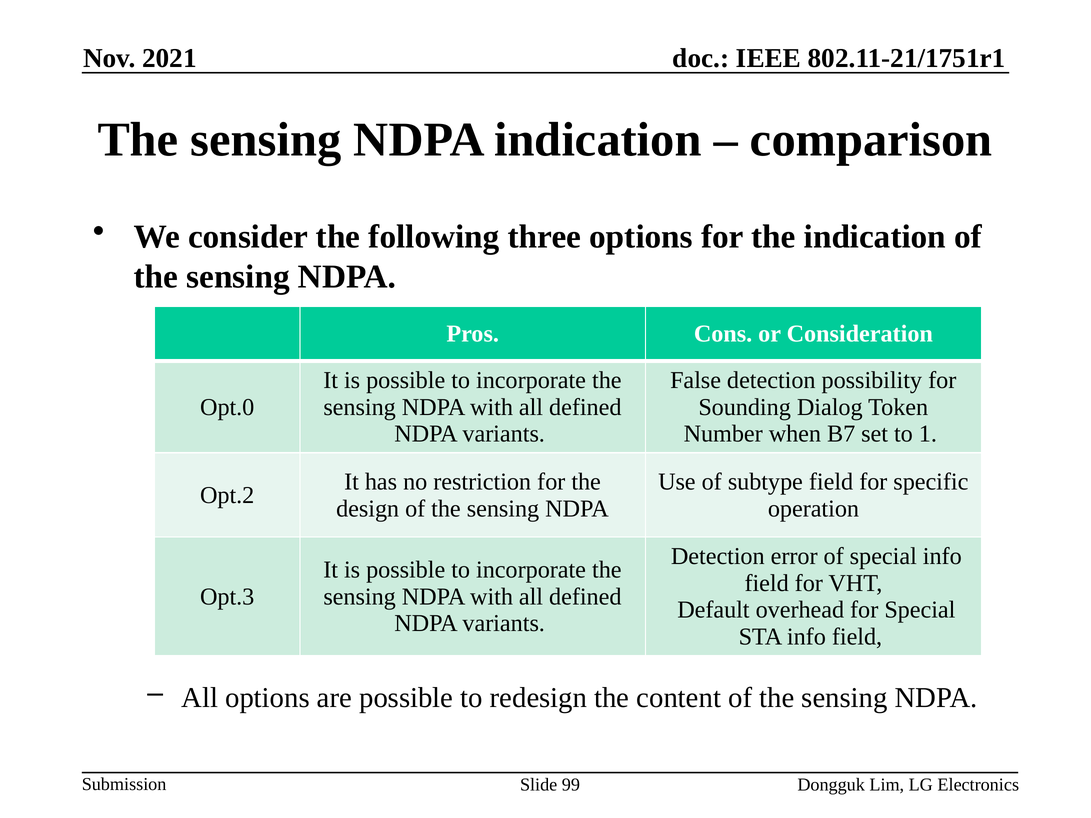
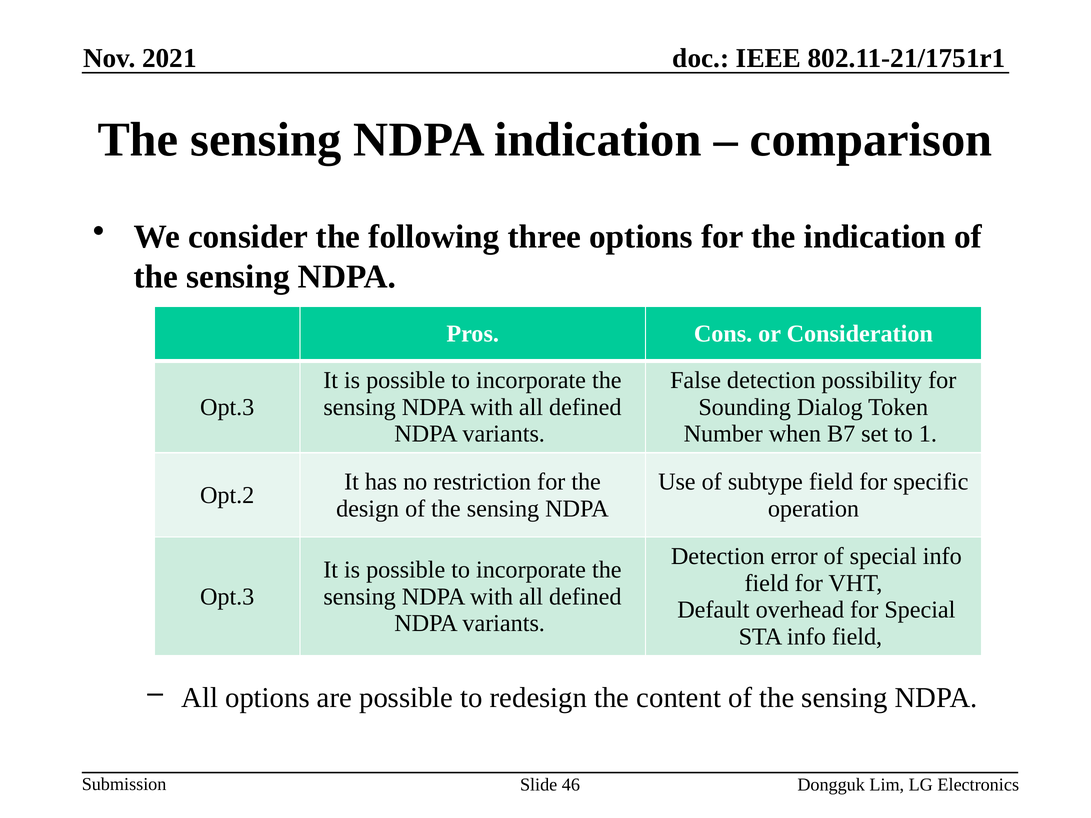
Opt.0 at (227, 407): Opt.0 -> Opt.3
99: 99 -> 46
